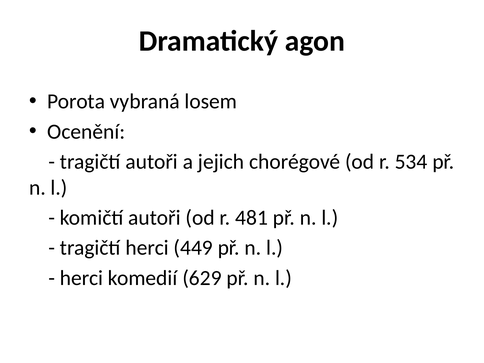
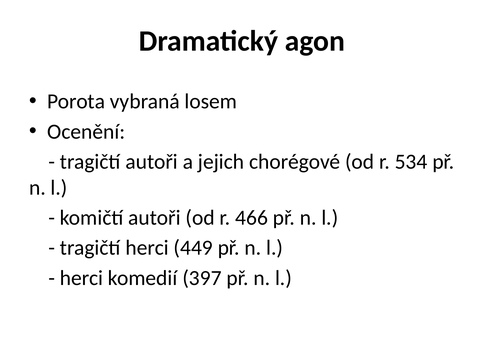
481: 481 -> 466
629: 629 -> 397
